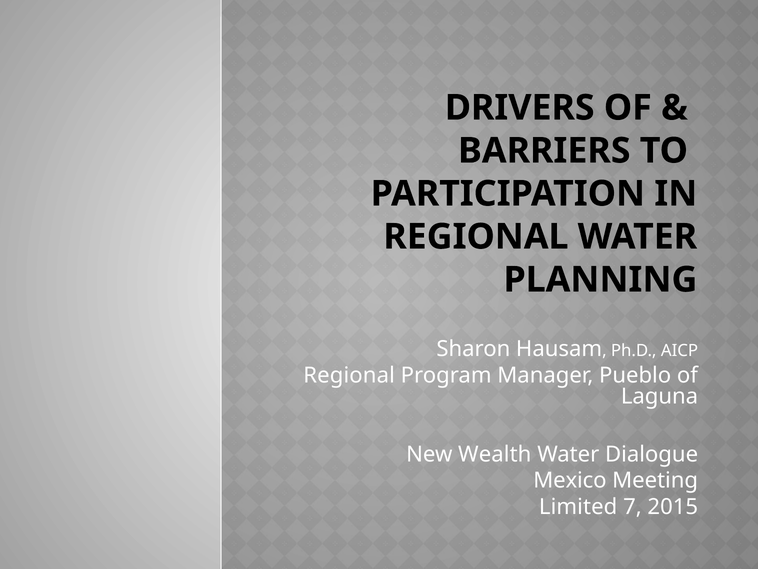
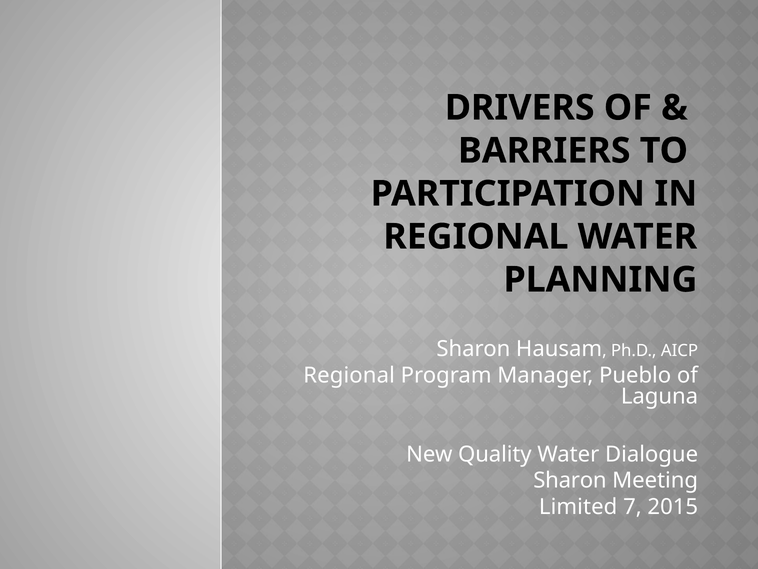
Wealth: Wealth -> Quality
Mexico at (570, 480): Mexico -> Sharon
